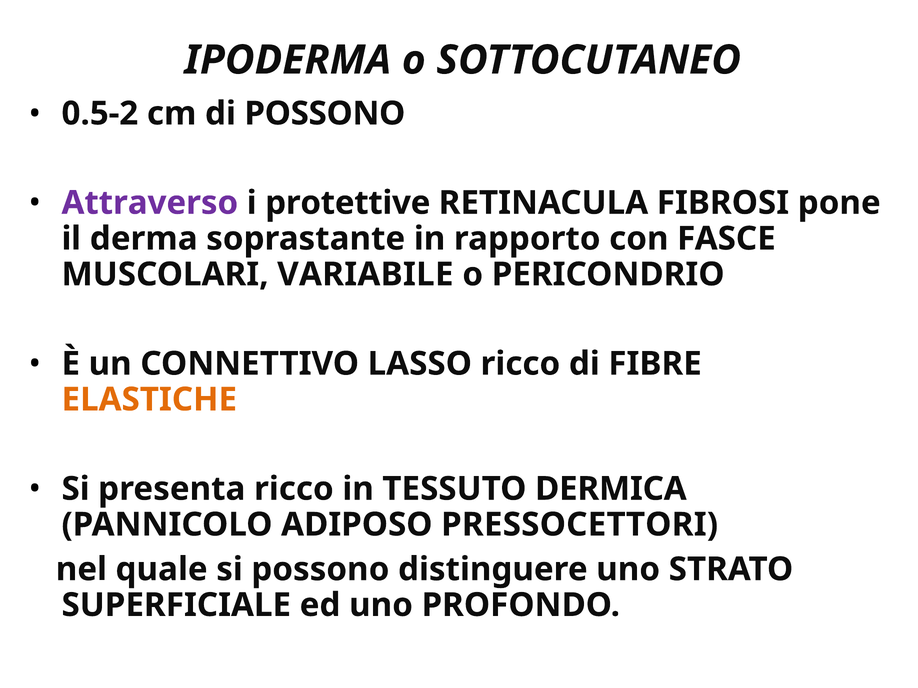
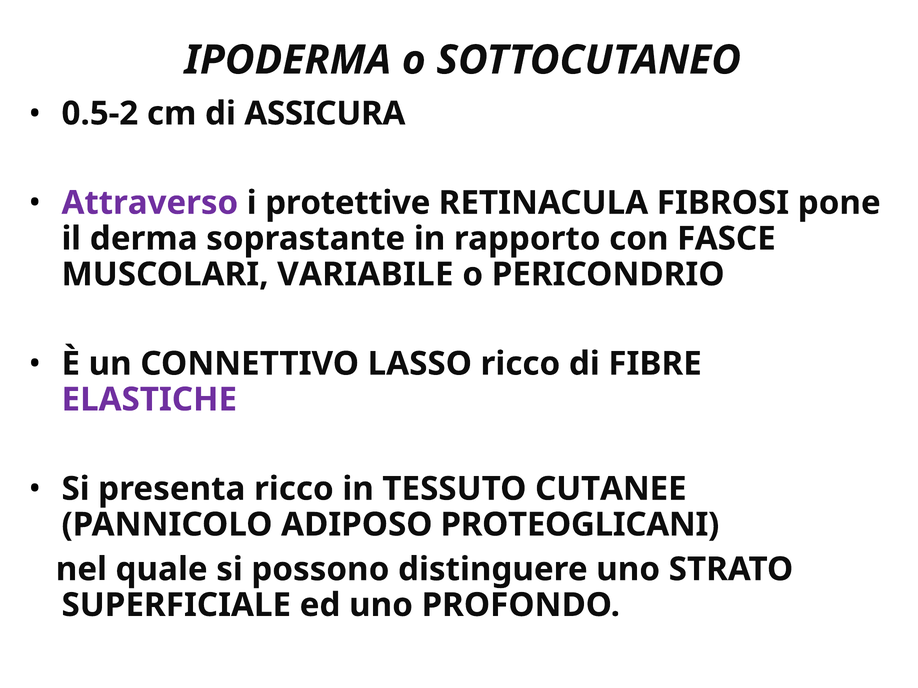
di POSSONO: POSSONO -> ASSICURA
ELASTICHE colour: orange -> purple
DERMICA: DERMICA -> CUTANEE
PRESSOCETTORI: PRESSOCETTORI -> PROTEOGLICANI
